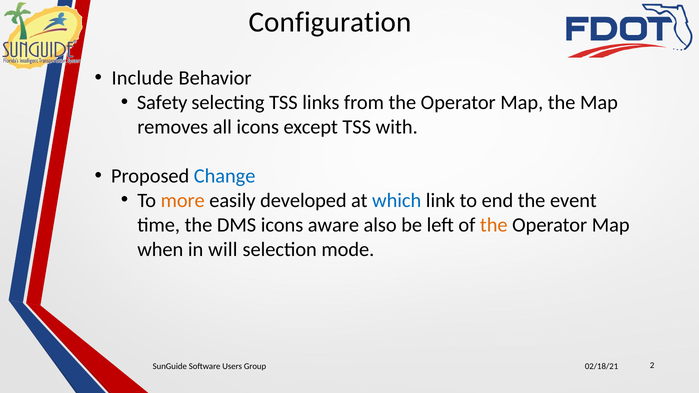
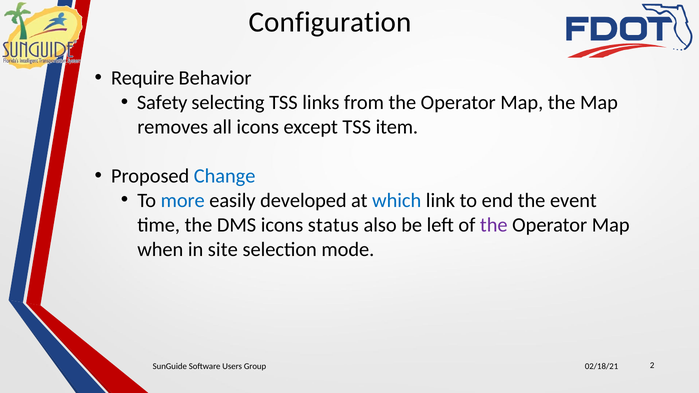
Include: Include -> Require
with: with -> item
more colour: orange -> blue
aware: aware -> status
the at (494, 225) colour: orange -> purple
will: will -> site
